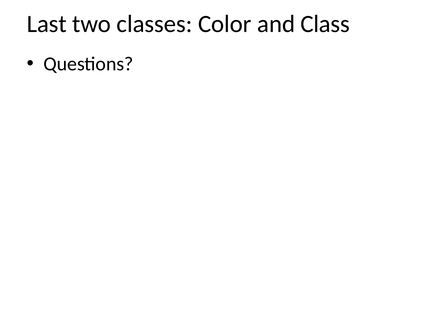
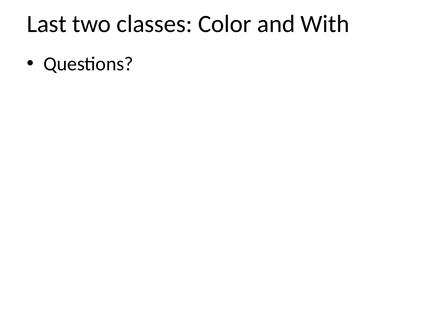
Class: Class -> With
